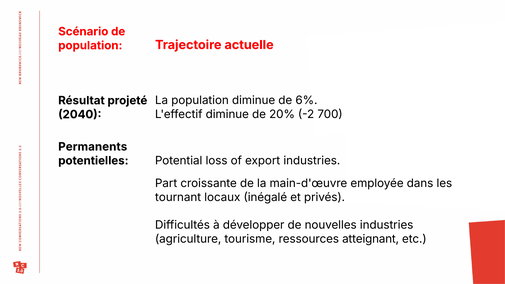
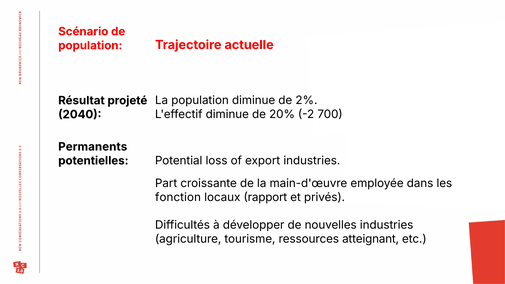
6%: 6% -> 2%
tournant: tournant -> fonction
inégalé: inégalé -> rapport
